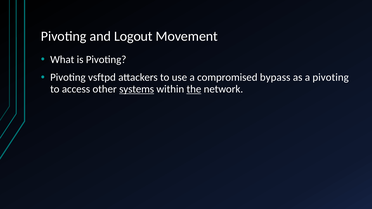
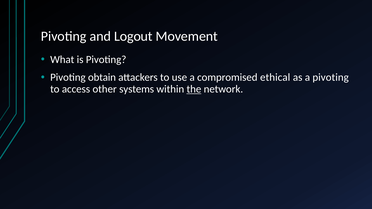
vsftpd: vsftpd -> obtain
bypass: bypass -> ethical
systems underline: present -> none
